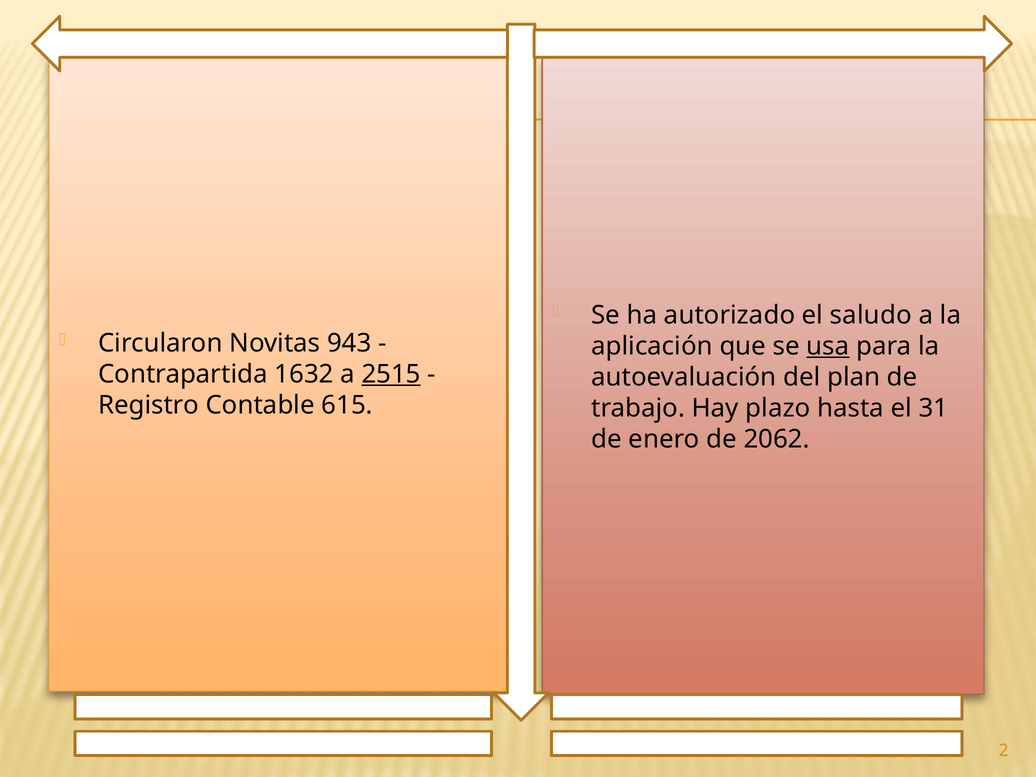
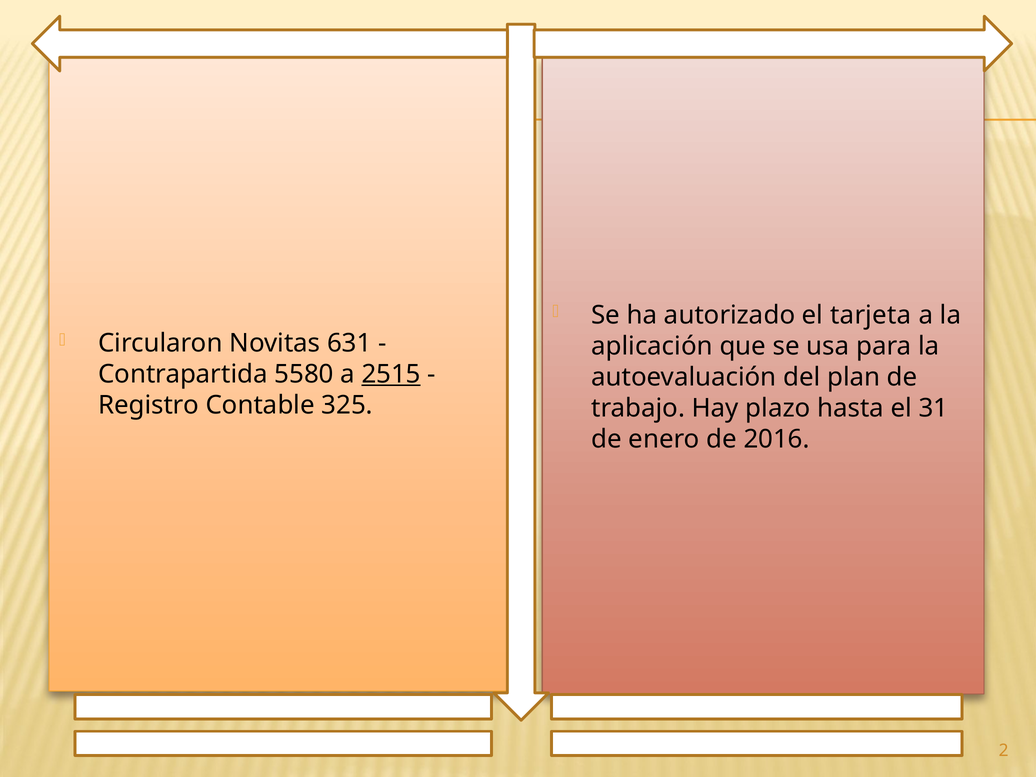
saludo: saludo -> tarjeta
943: 943 -> 631
usa underline: present -> none
1632: 1632 -> 5580
615: 615 -> 325
2062: 2062 -> 2016
